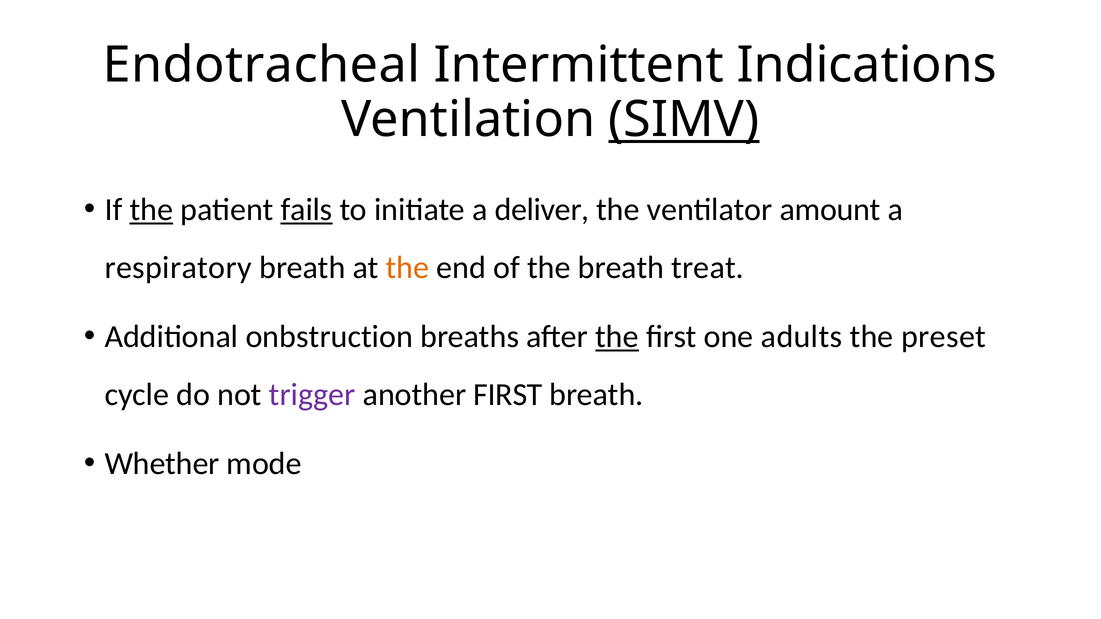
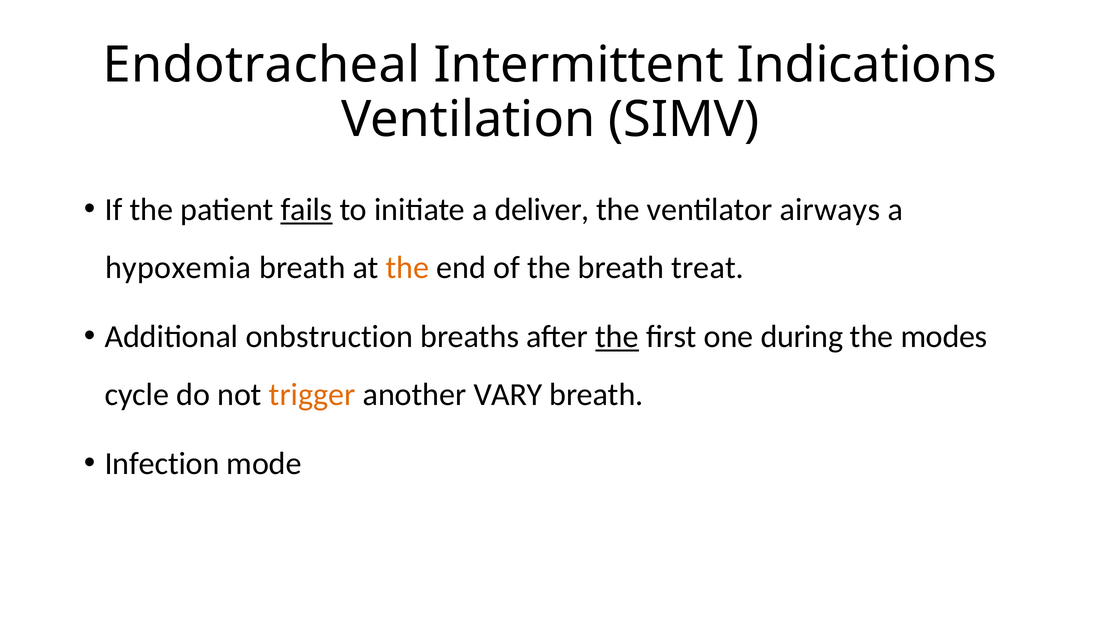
SIMV underline: present -> none
the at (151, 210) underline: present -> none
amount: amount -> airways
respiratory: respiratory -> hypoxemia
adults: adults -> during
preset: preset -> modes
trigger colour: purple -> orange
another FIRST: FIRST -> VARY
Whether: Whether -> Infection
